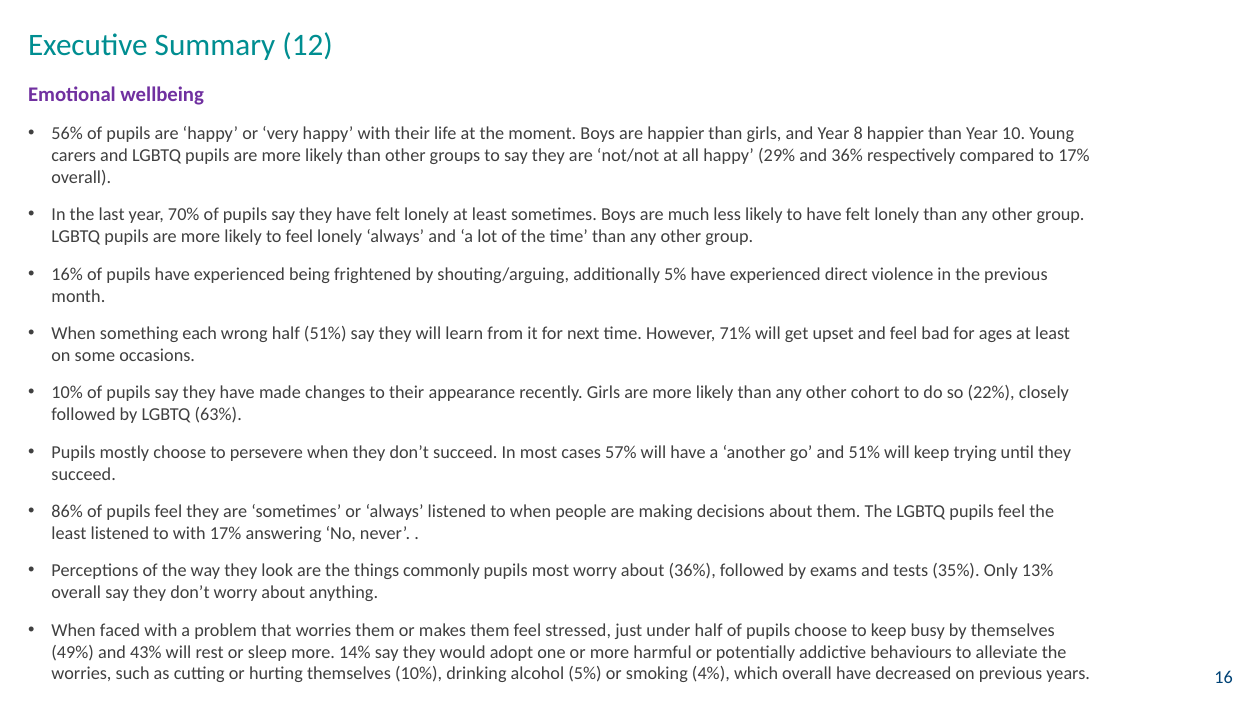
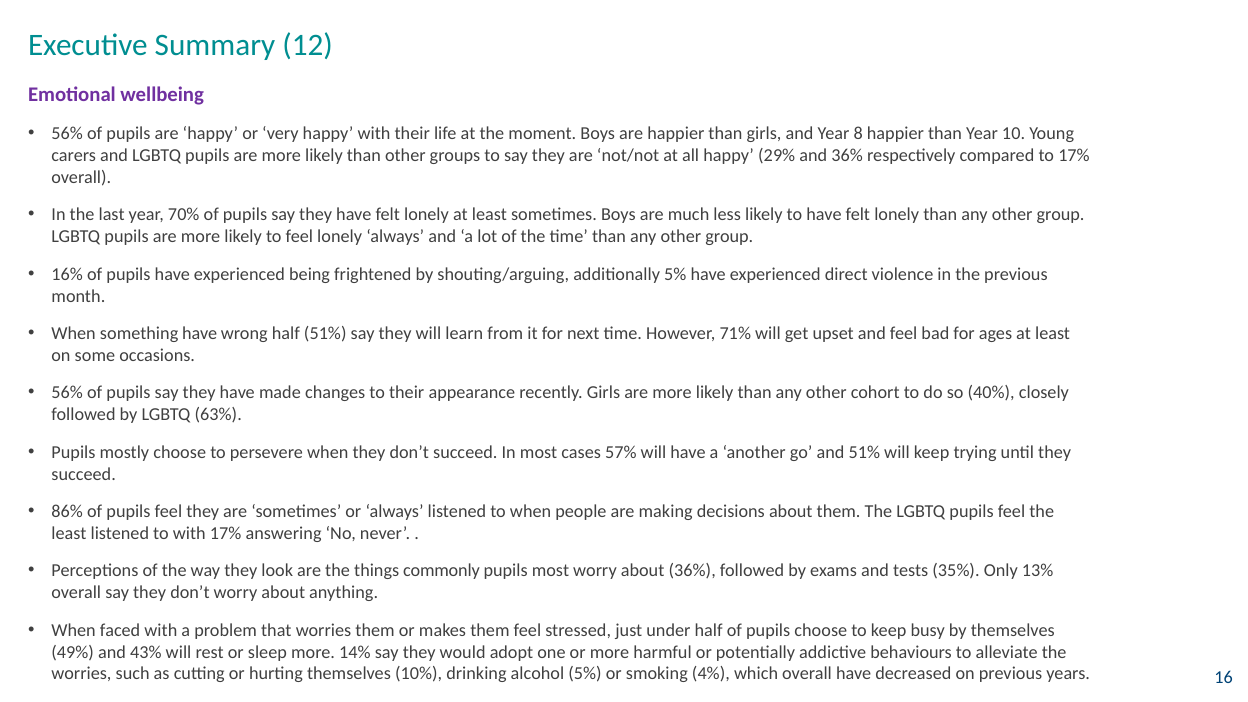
something each: each -> have
10% at (67, 393): 10% -> 56%
22%: 22% -> 40%
